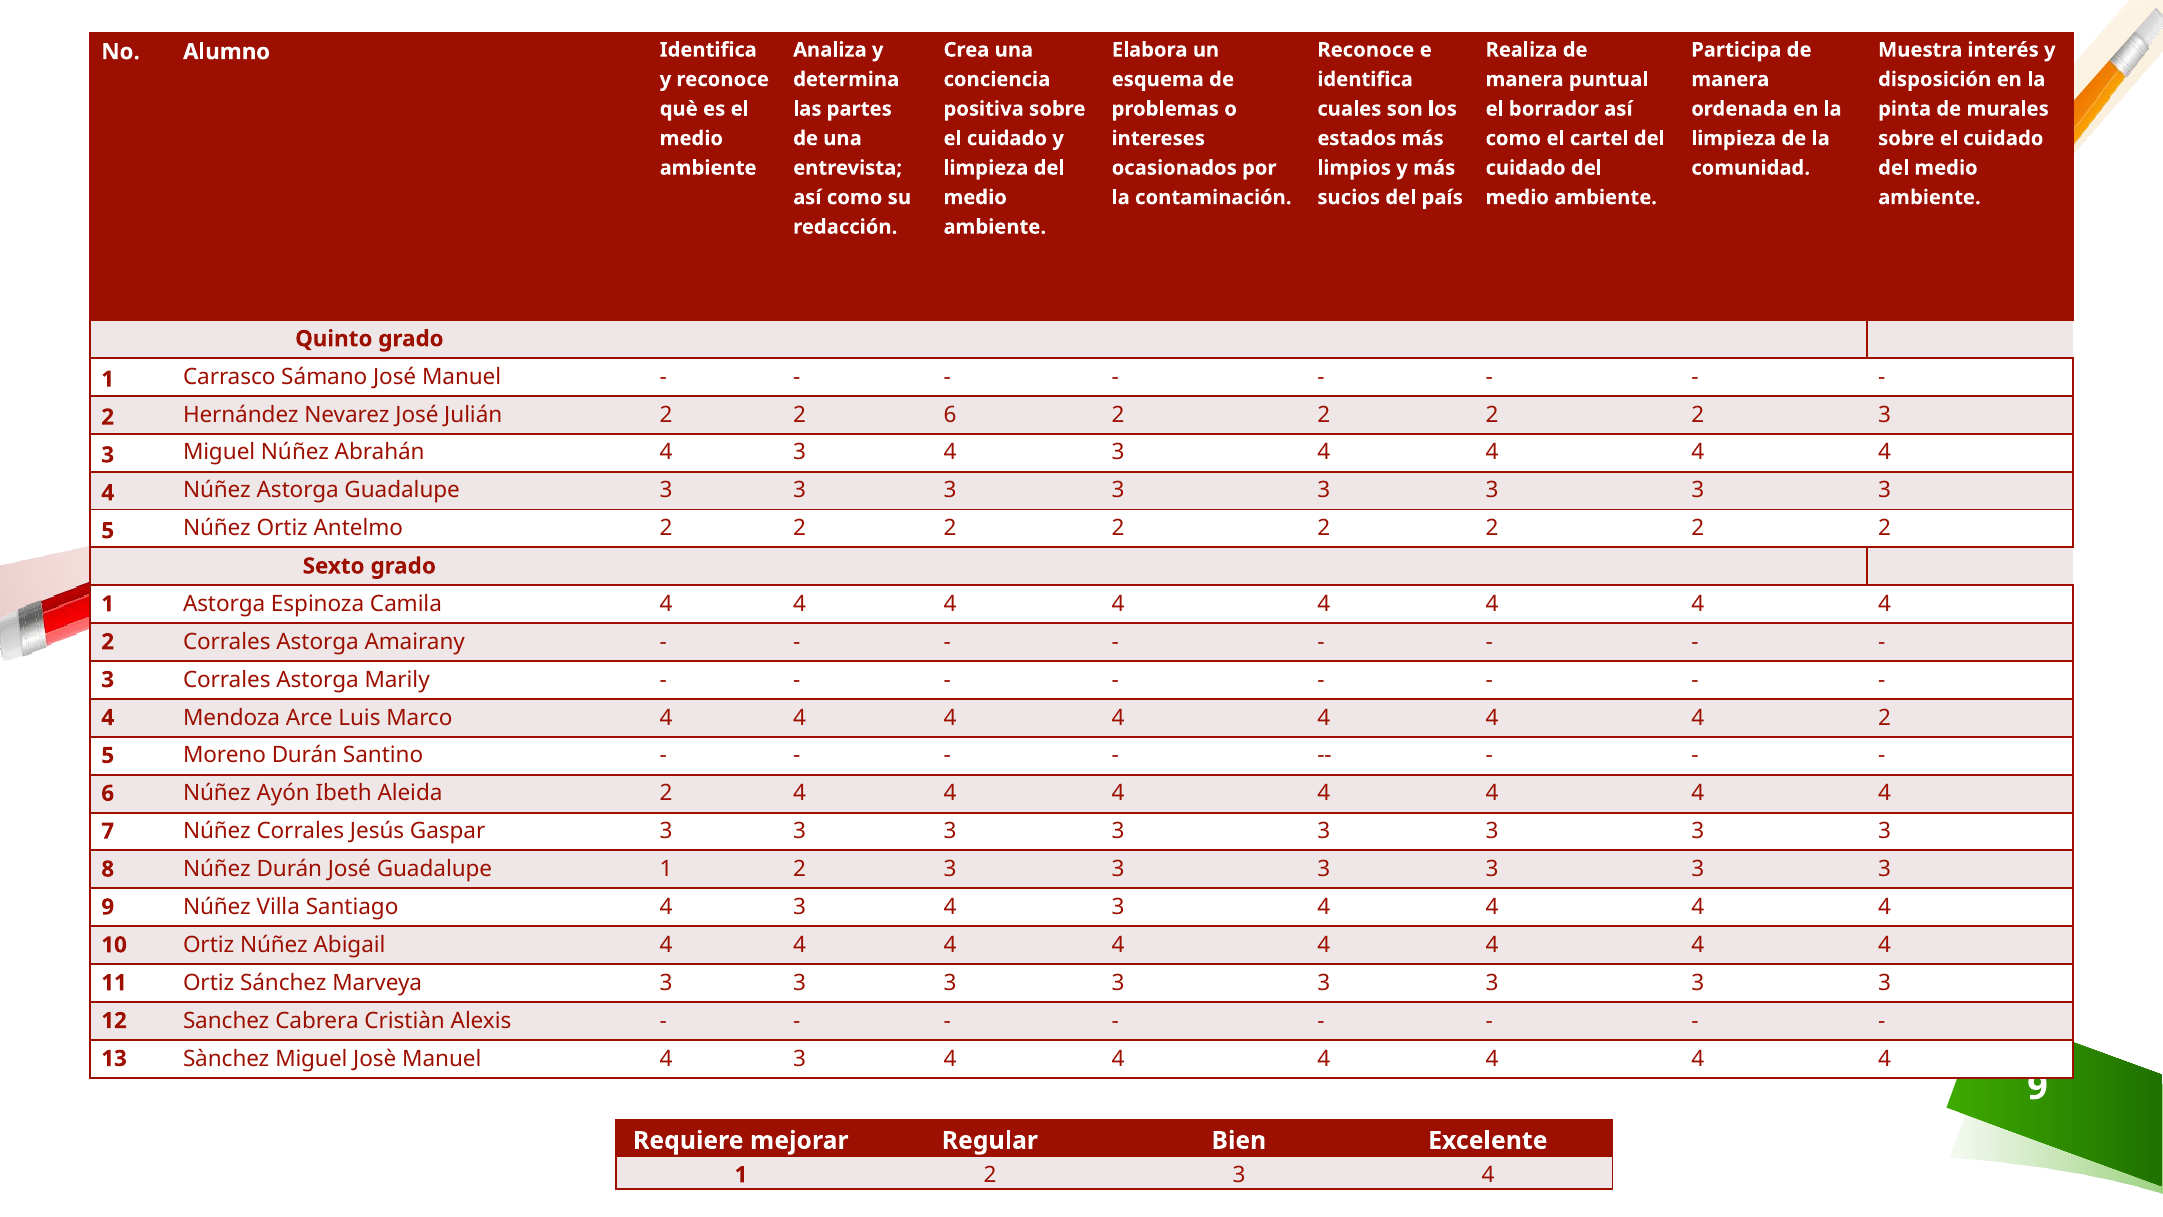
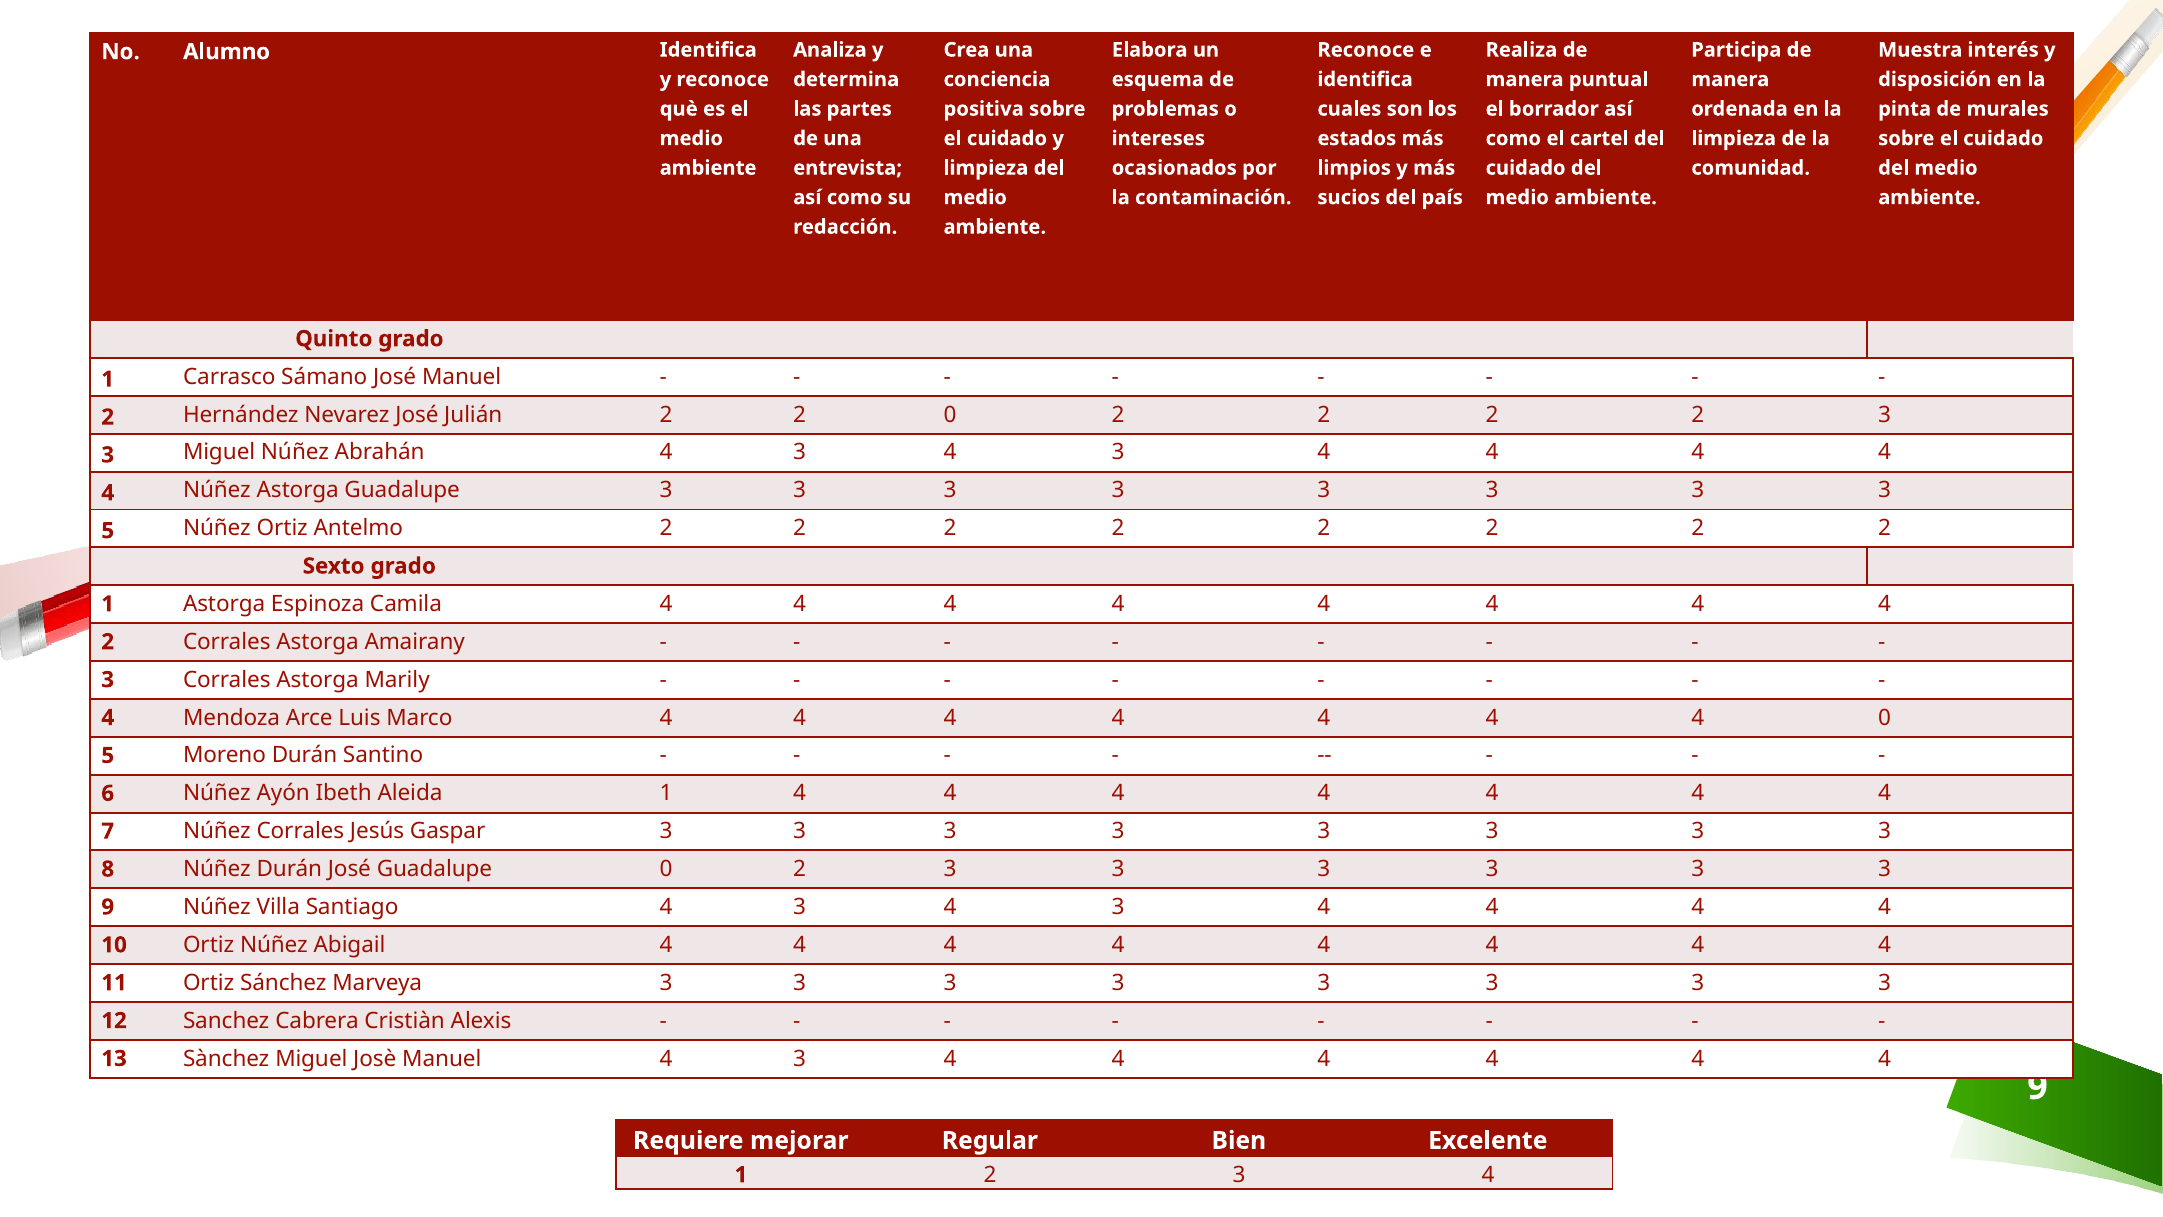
2 6: 6 -> 0
2 at (1885, 717): 2 -> 0
Aleida 2: 2 -> 1
Guadalupe 1: 1 -> 0
